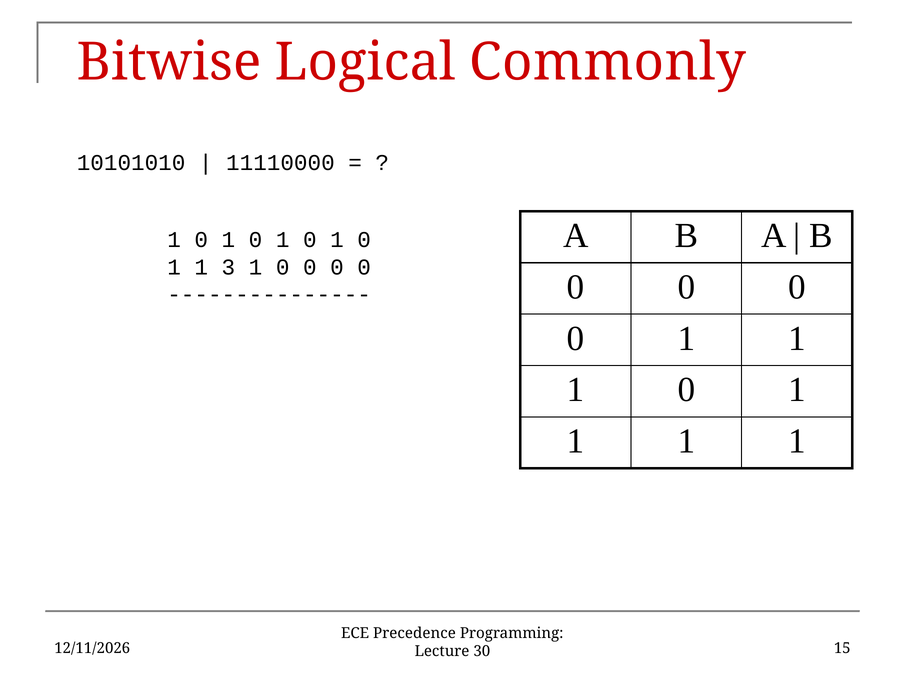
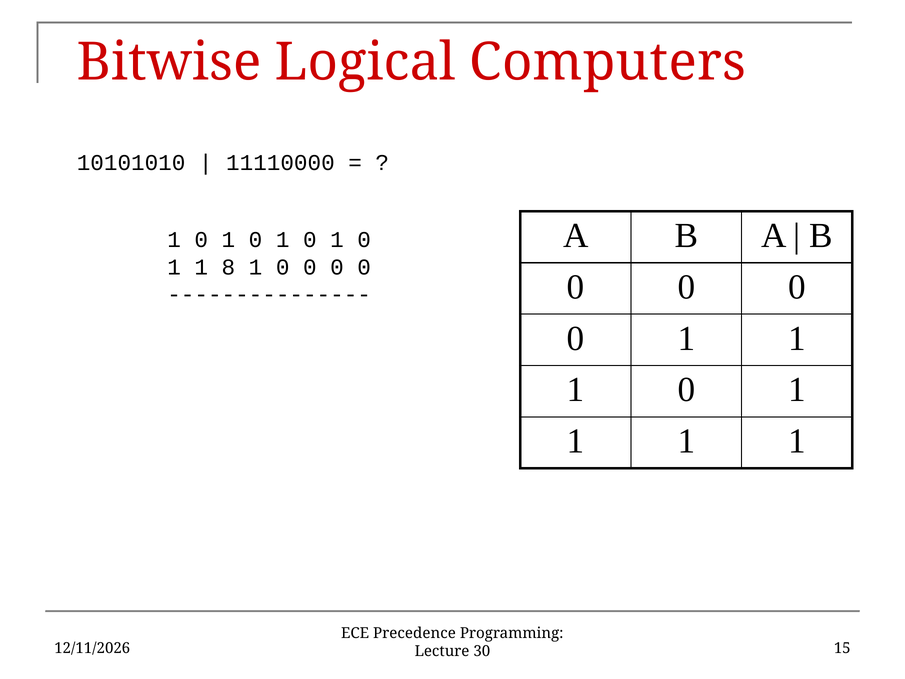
Commonly: Commonly -> Computers
3: 3 -> 8
